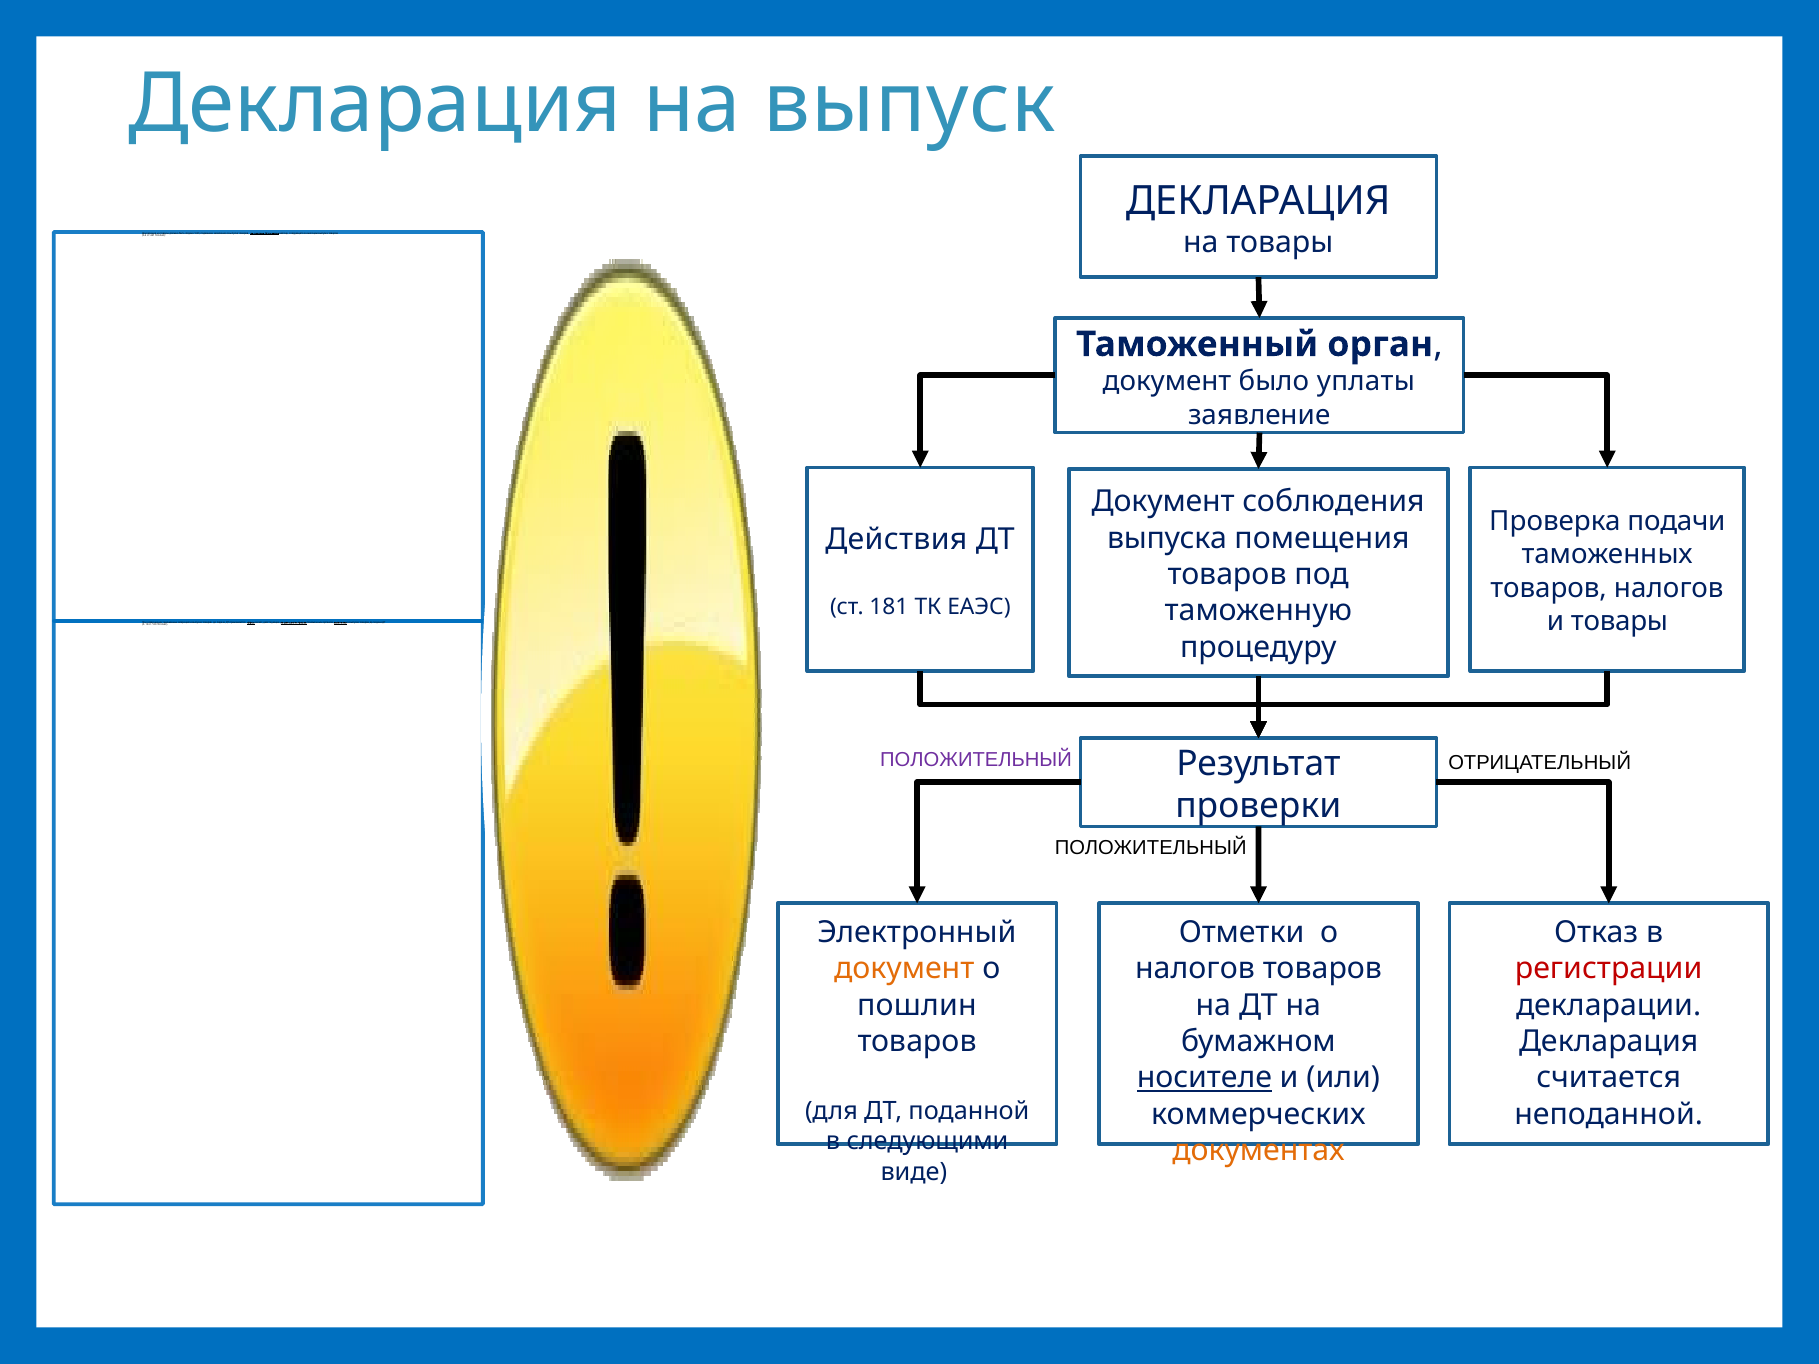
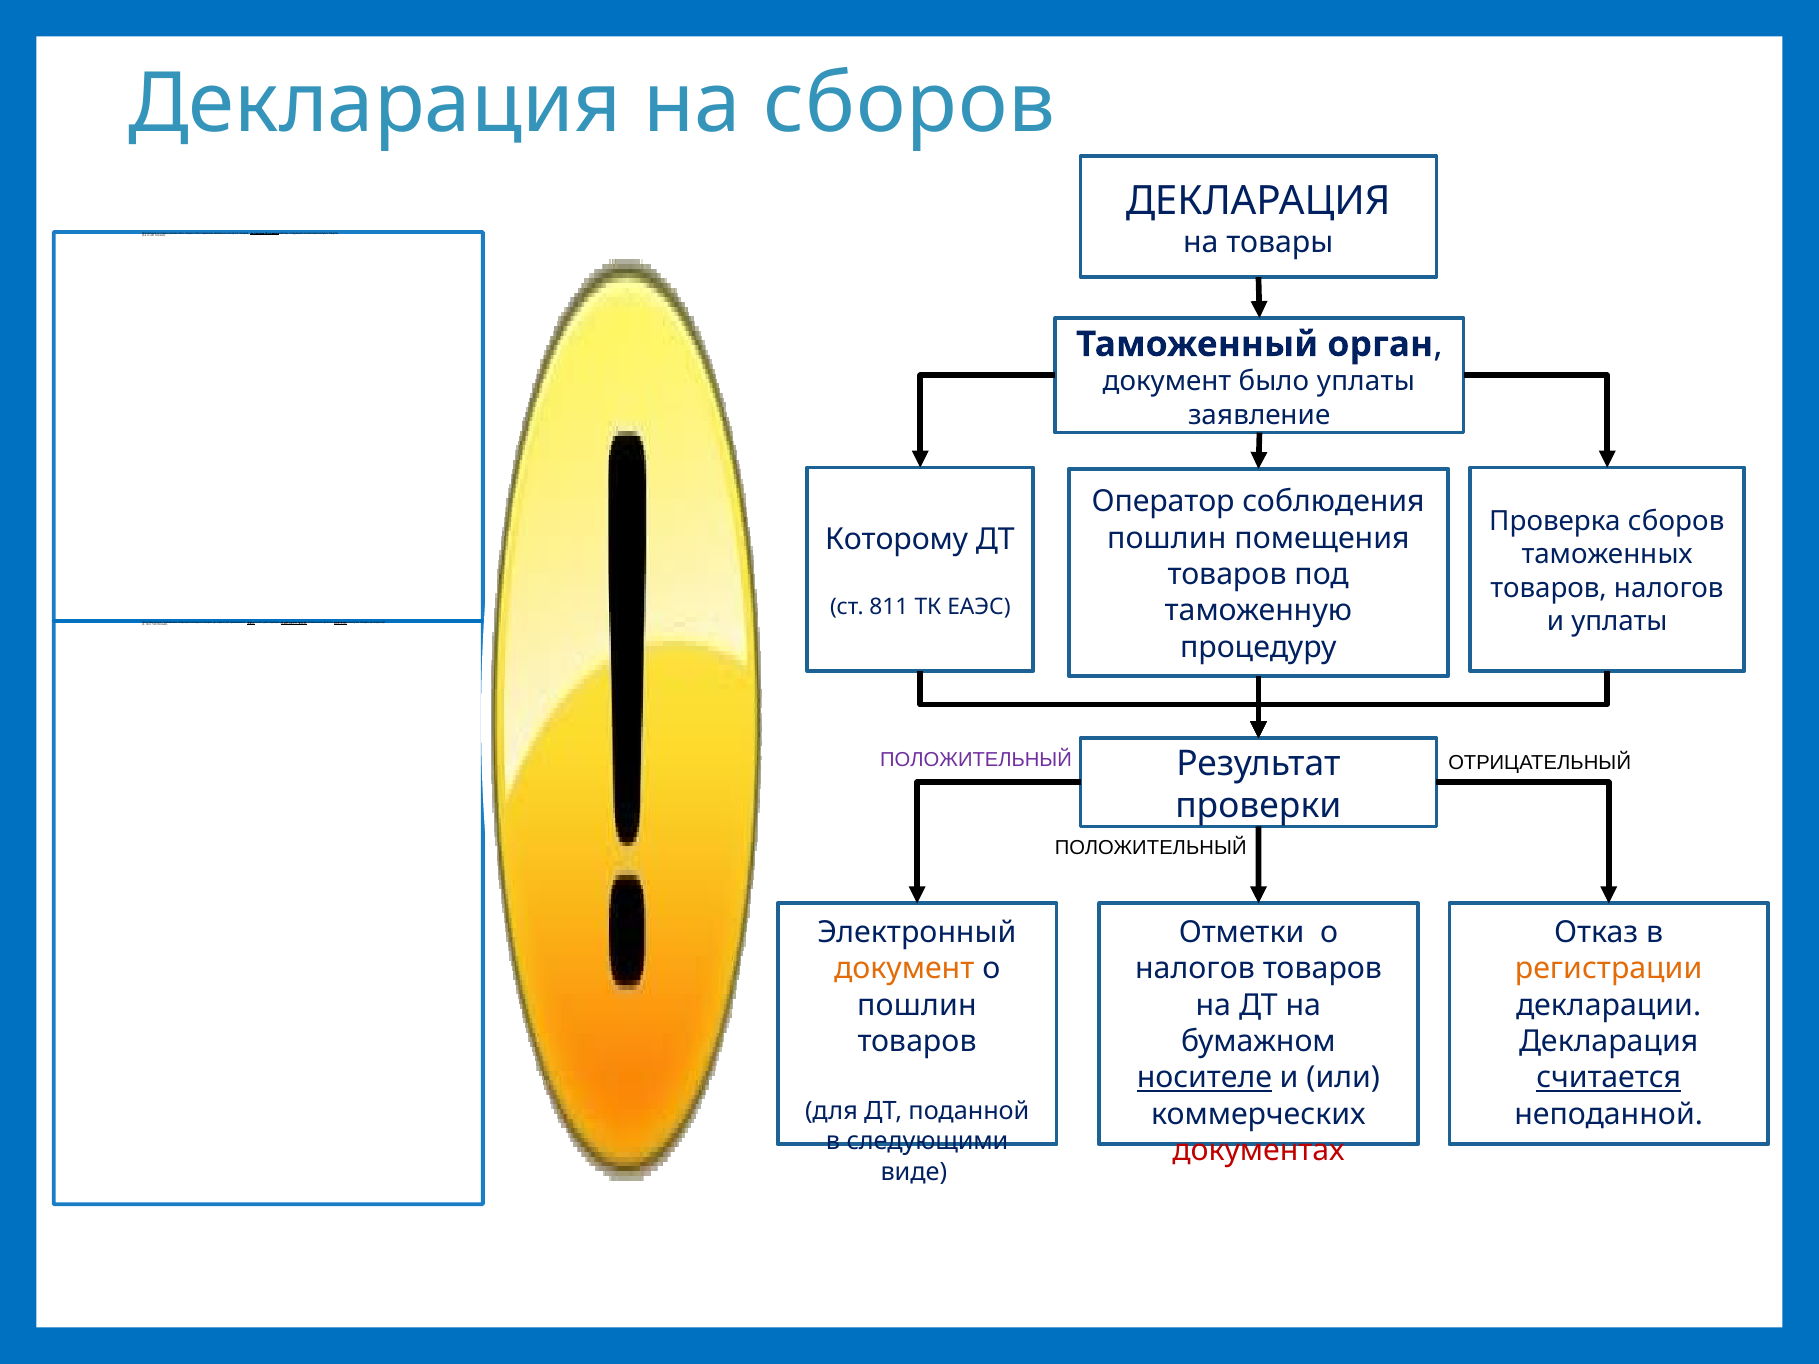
на выпуск: выпуск -> сборов
Документ at (1163, 502): Документ -> Оператор
Проверка подачи: подачи -> сборов
выпуска at (1167, 538): выпуска -> пошлин
Действия: Действия -> Которому
181: 181 -> 811
и товары: товары -> уплаты
регистрации at (1609, 969) colour: red -> orange
считается underline: none -> present
документах colour: orange -> red
